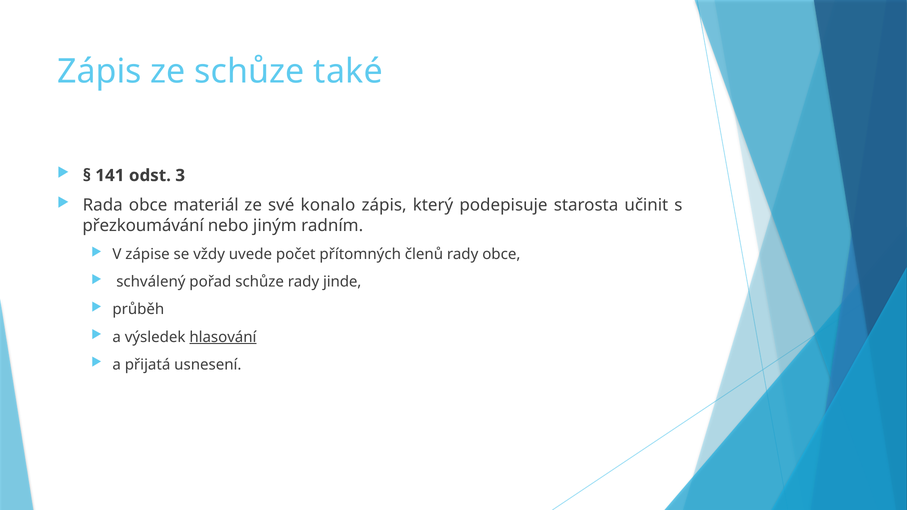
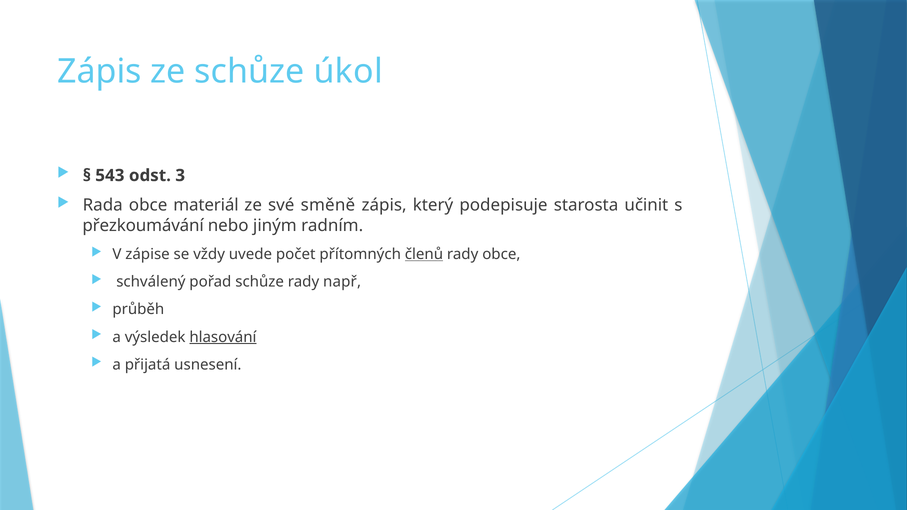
také: také -> úkol
141: 141 -> 543
konalo: konalo -> směně
členů underline: none -> present
jinde: jinde -> např
